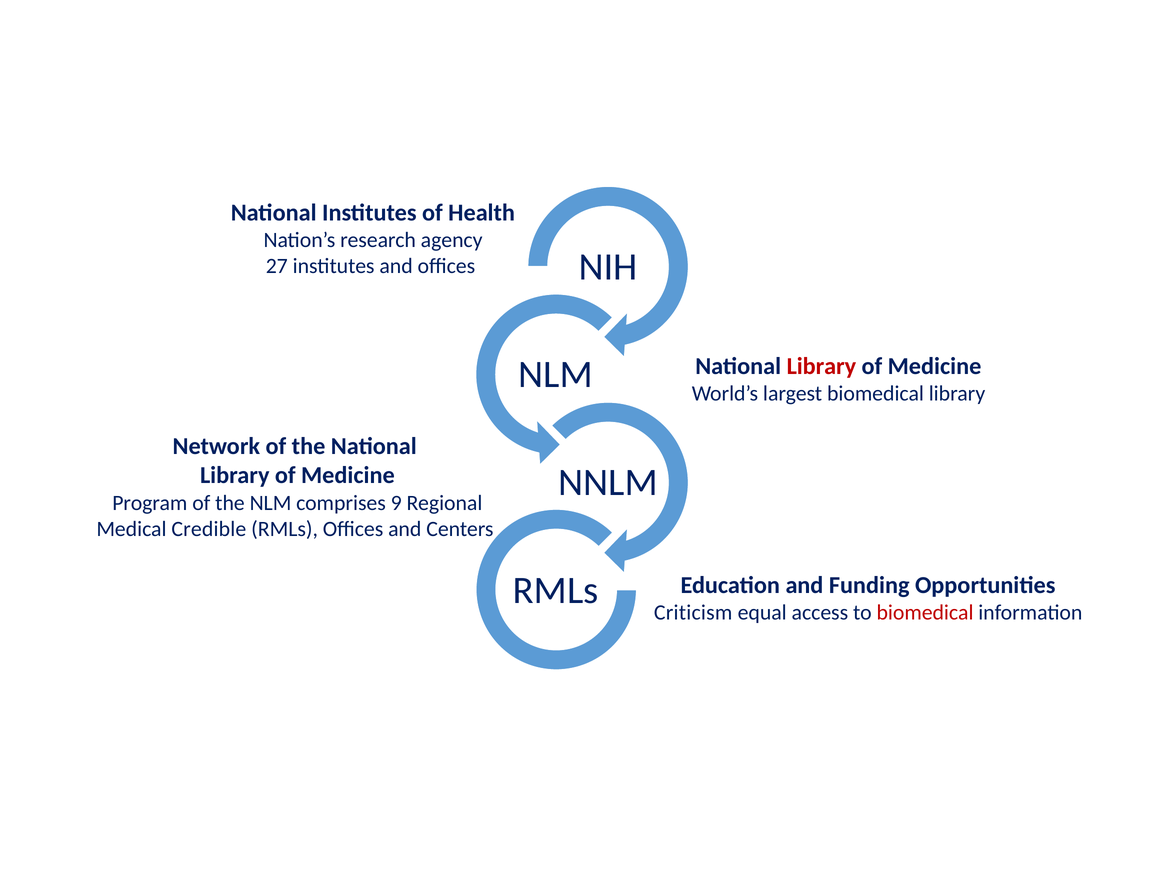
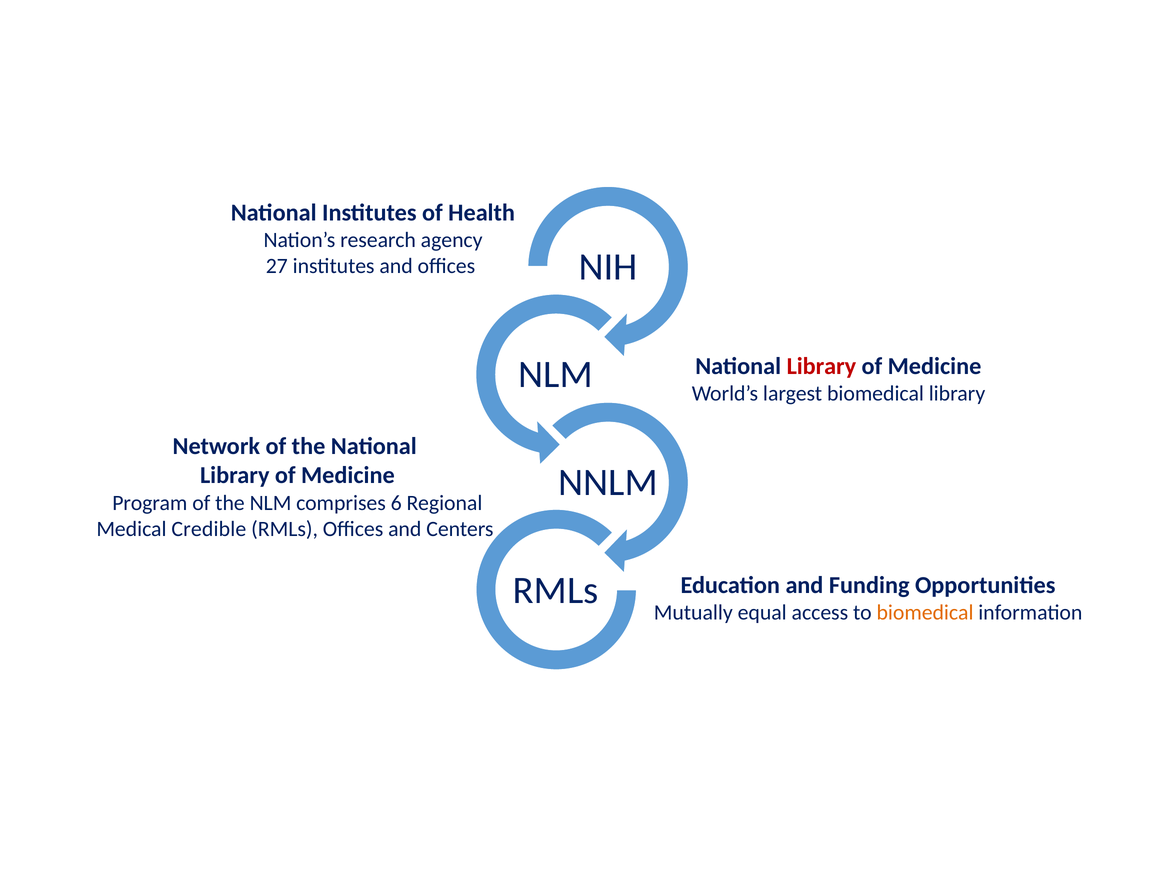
9: 9 -> 6
Criticism: Criticism -> Mutually
biomedical at (925, 612) colour: red -> orange
